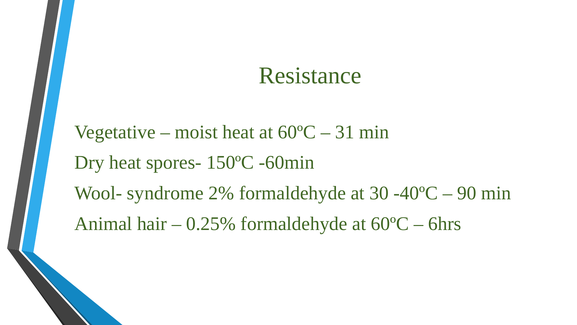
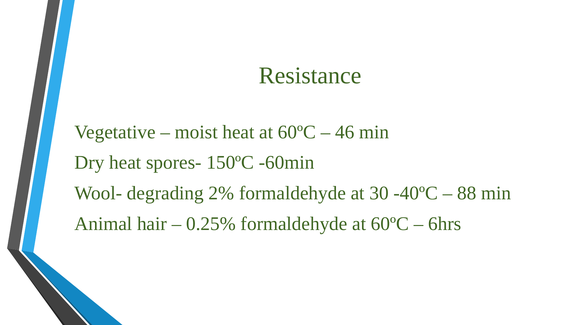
31: 31 -> 46
syndrome: syndrome -> degrading
90: 90 -> 88
